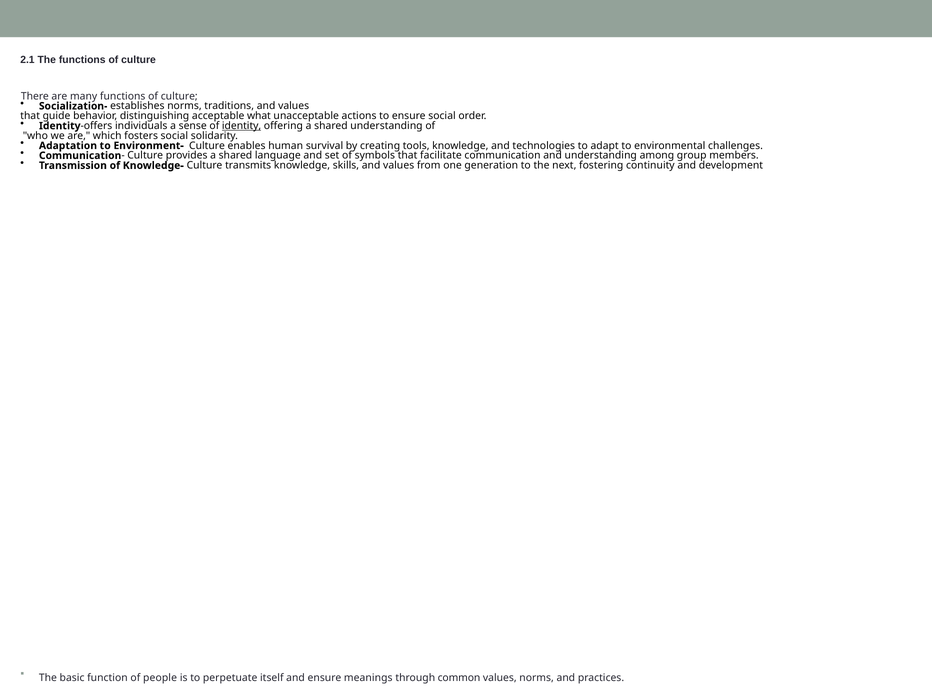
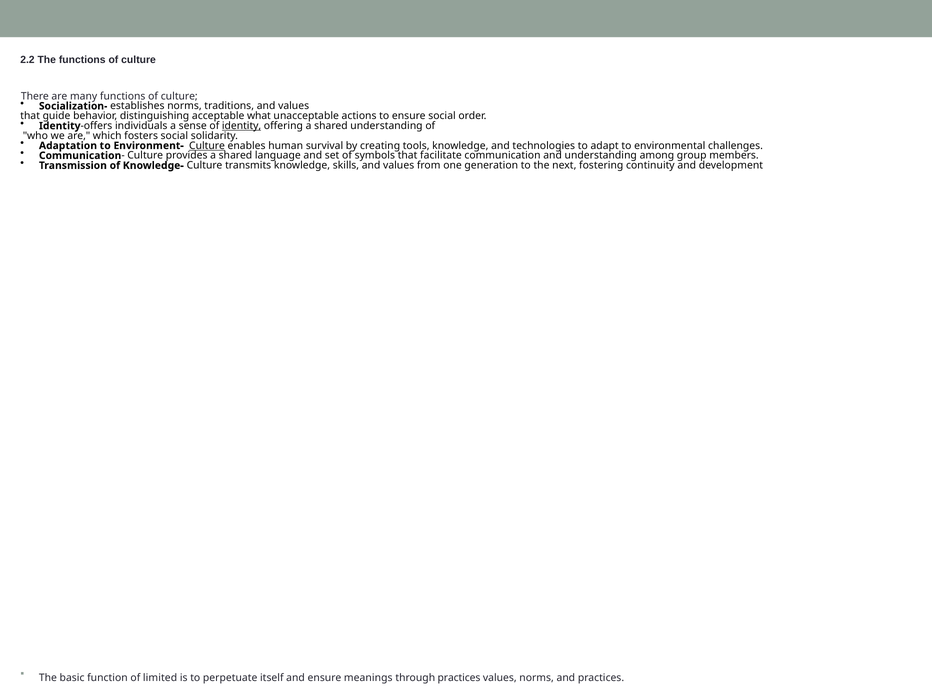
2.1: 2.1 -> 2.2
Culture at (207, 146) underline: none -> present
people: people -> limited
through common: common -> practices
